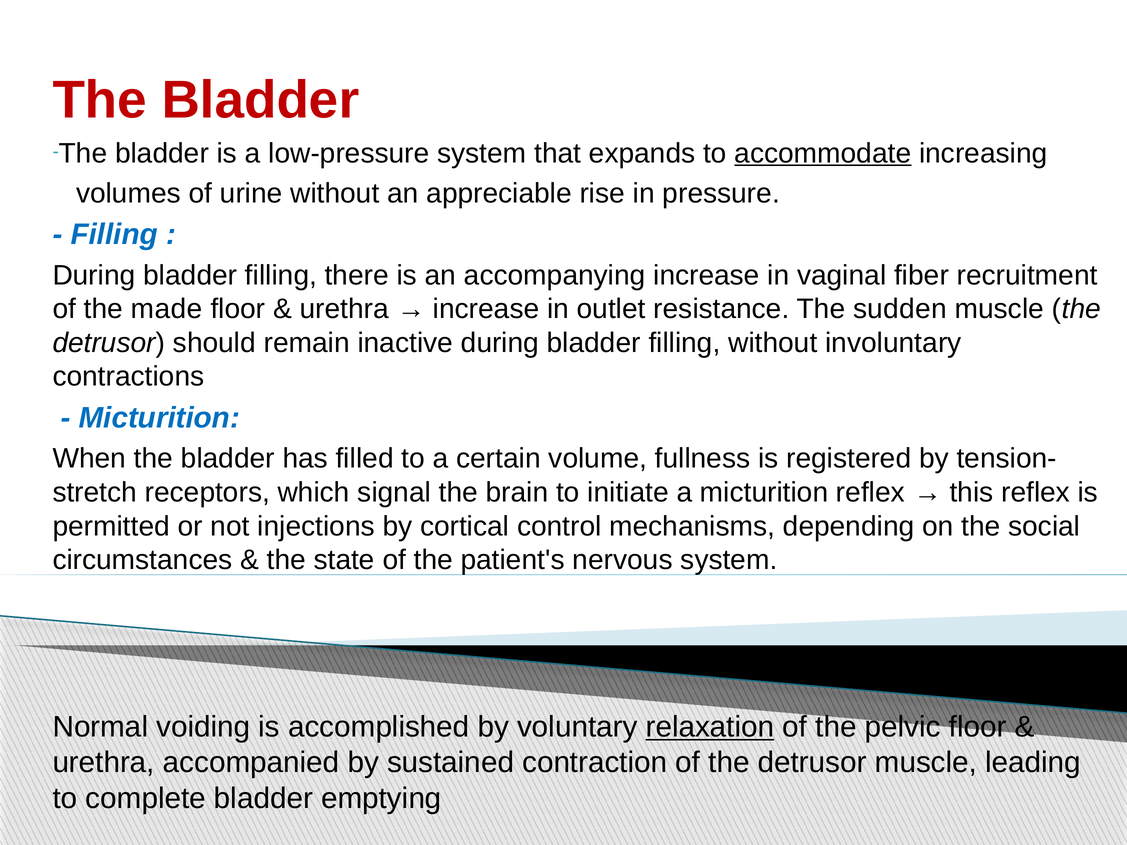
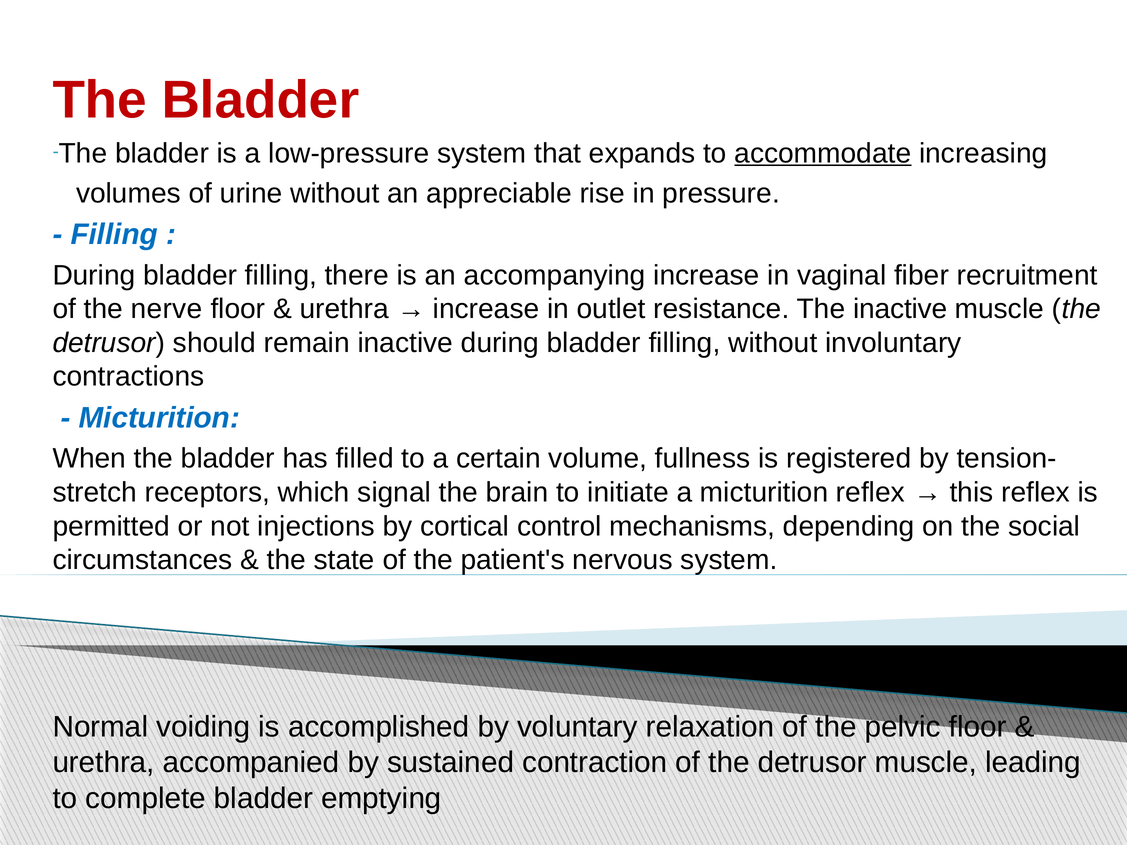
made: made -> nerve
The sudden: sudden -> inactive
relaxation underline: present -> none
